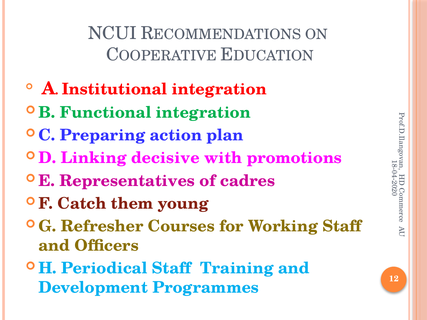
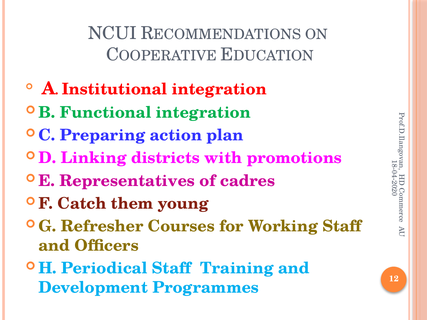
decisive: decisive -> districts
